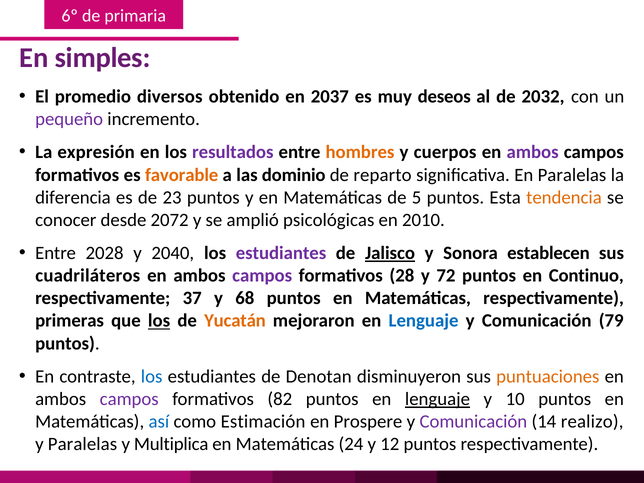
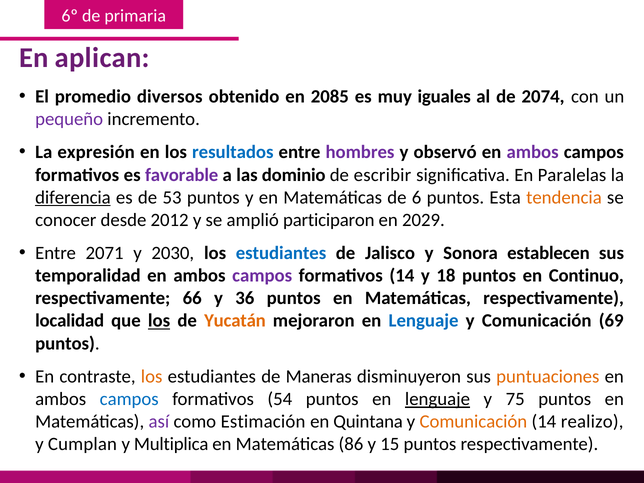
simples: simples -> aplican
2037: 2037 -> 2085
deseos: deseos -> iguales
2032: 2032 -> 2074
resultados colour: purple -> blue
hombres colour: orange -> purple
cuerpos: cuerpos -> observó
favorable colour: orange -> purple
reparto: reparto -> escribir
diferencia underline: none -> present
23: 23 -> 53
5: 5 -> 6
2072: 2072 -> 2012
psicológicas: psicológicas -> participaron
2010: 2010 -> 2029
2028: 2028 -> 2071
2040: 2040 -> 2030
estudiantes at (281, 253) colour: purple -> blue
Jalisco underline: present -> none
cuadriláteros: cuadriláteros -> temporalidad
formativos 28: 28 -> 14
72: 72 -> 18
37: 37 -> 66
68: 68 -> 36
primeras: primeras -> localidad
79: 79 -> 69
los at (152, 377) colour: blue -> orange
Denotan: Denotan -> Maneras
campos at (129, 399) colour: purple -> blue
82: 82 -> 54
10: 10 -> 75
así colour: blue -> purple
Prospere: Prospere -> Quintana
Comunicación at (473, 422) colour: purple -> orange
y Paralelas: Paralelas -> Cumplan
24: 24 -> 86
12: 12 -> 15
